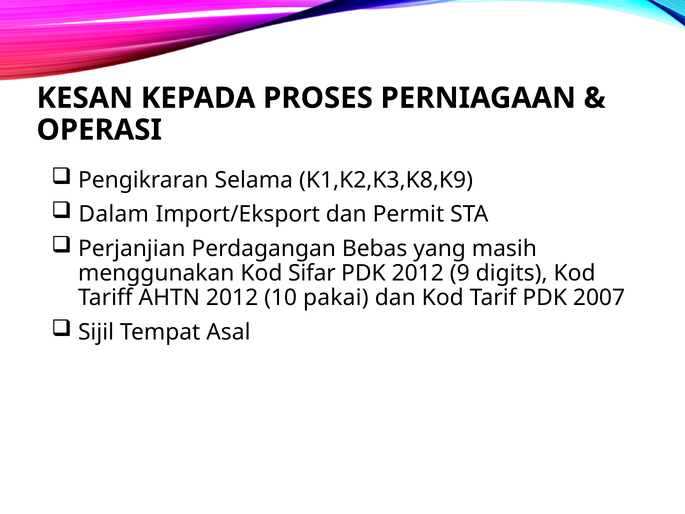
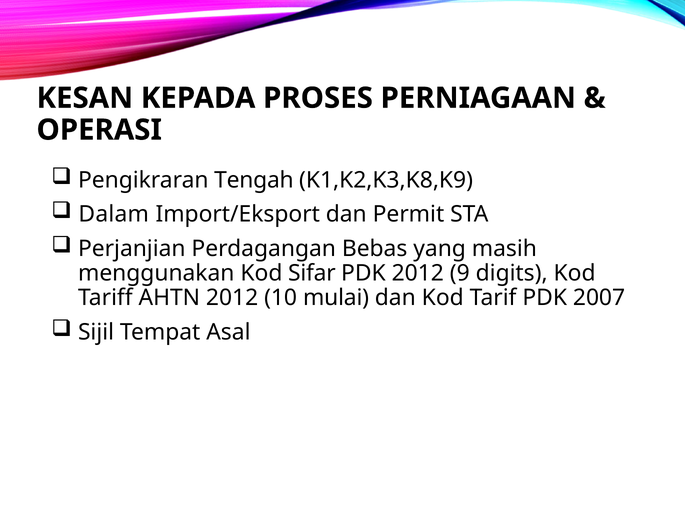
Selama: Selama -> Tengah
pakai: pakai -> mulai
